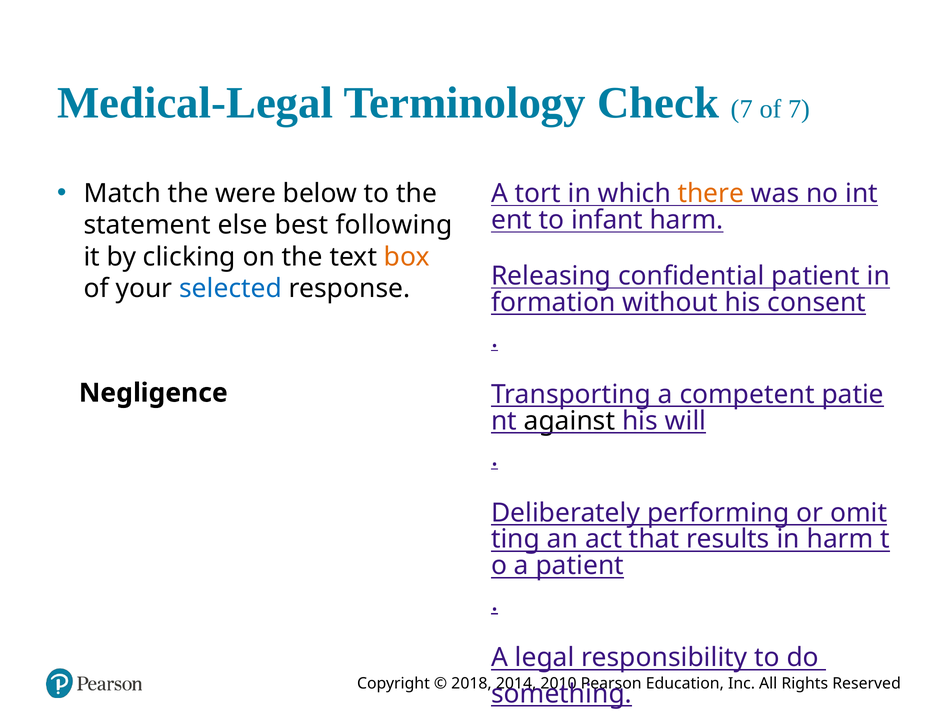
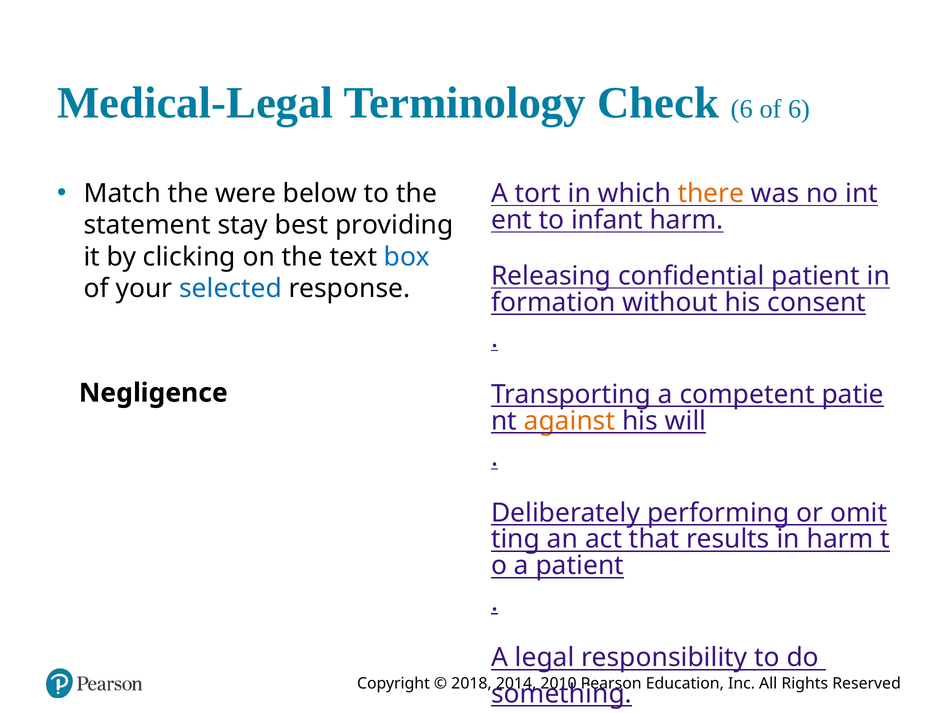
Check 7: 7 -> 6
of 7: 7 -> 6
else: else -> stay
following: following -> providing
box colour: orange -> blue
against colour: black -> orange
